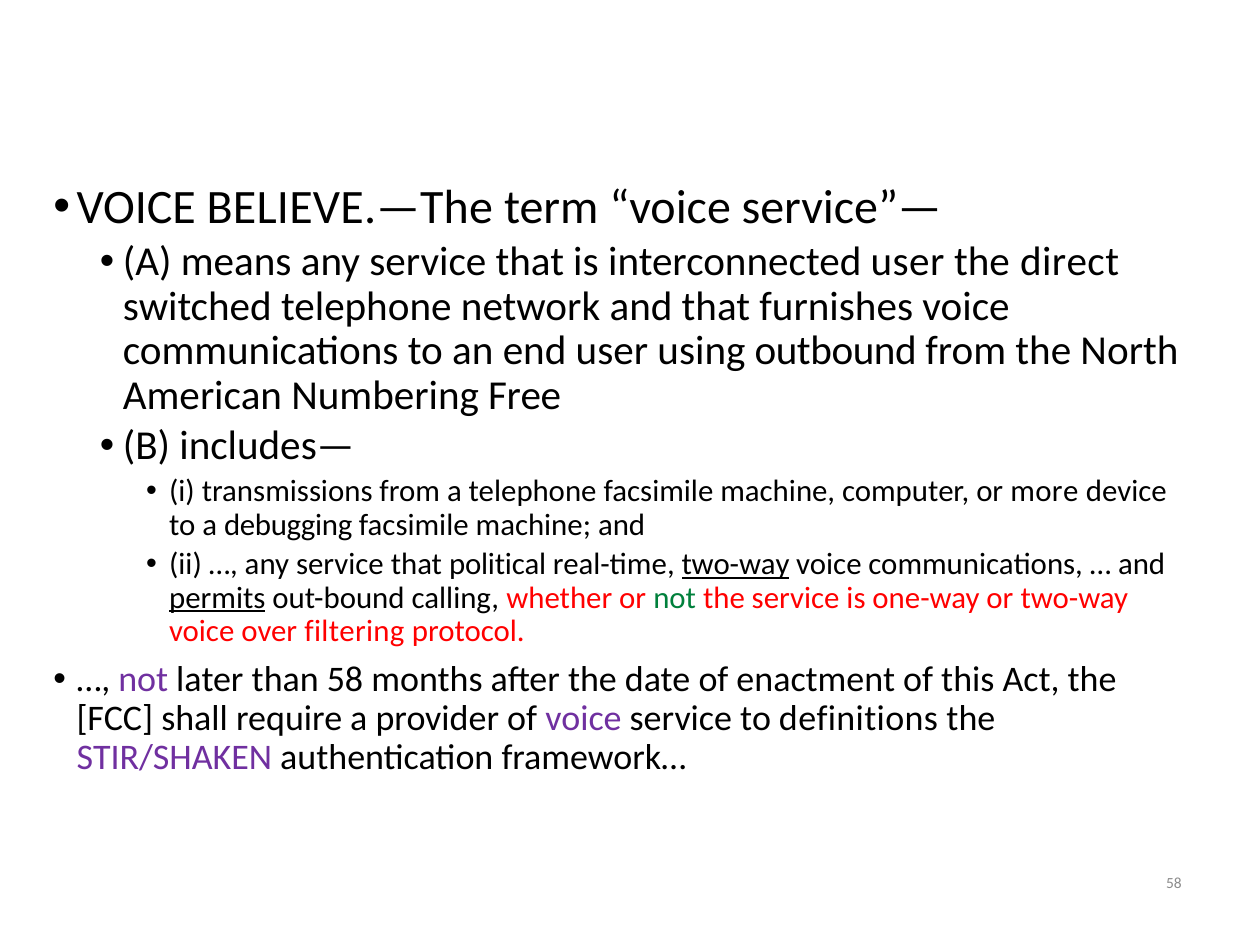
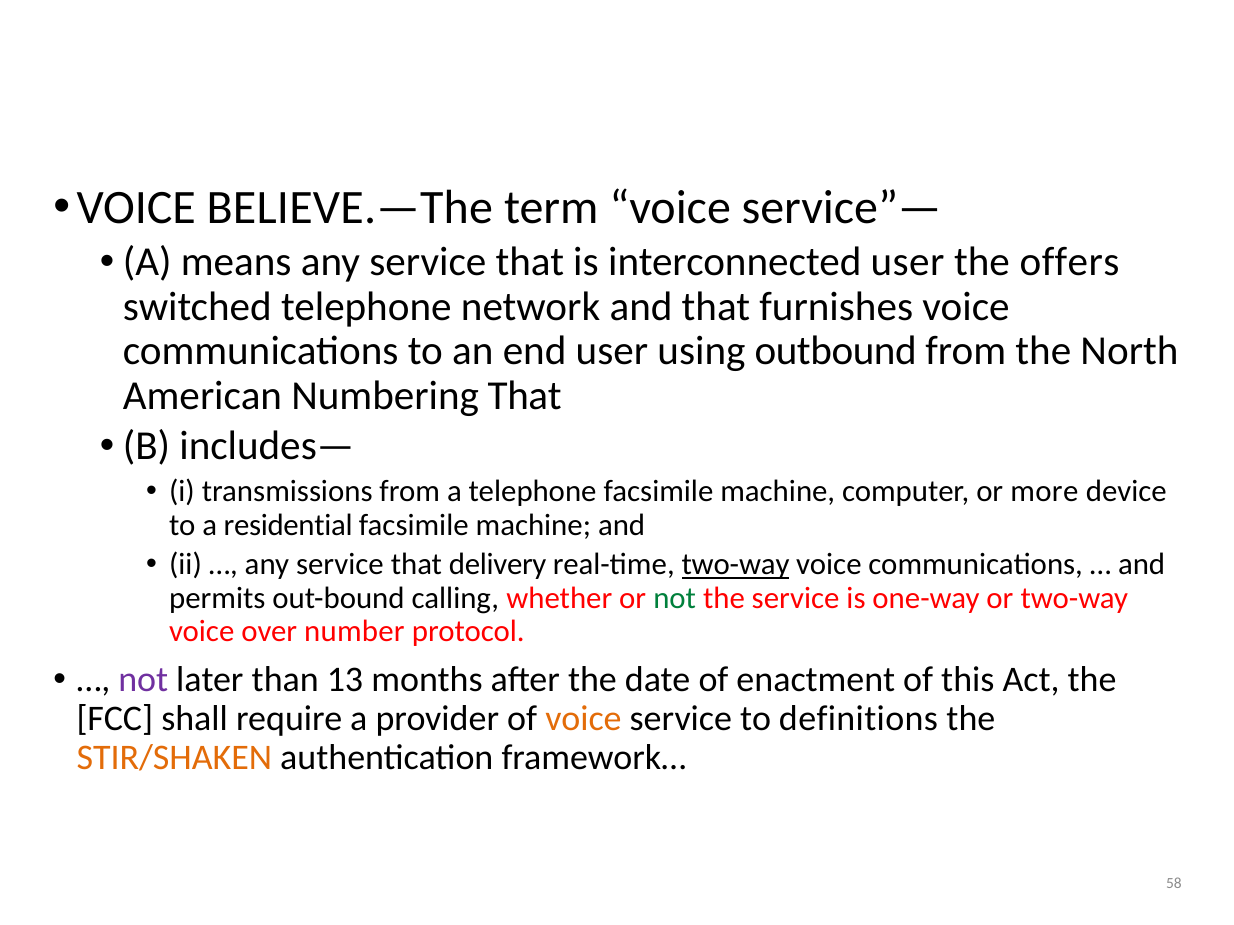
direct: direct -> offers
Numbering Free: Free -> That
debugging: debugging -> residential
political: political -> delivery
permits underline: present -> none
filtering: filtering -> number
than 58: 58 -> 13
voice at (583, 719) colour: purple -> orange
STIR/SHAKEN colour: purple -> orange
